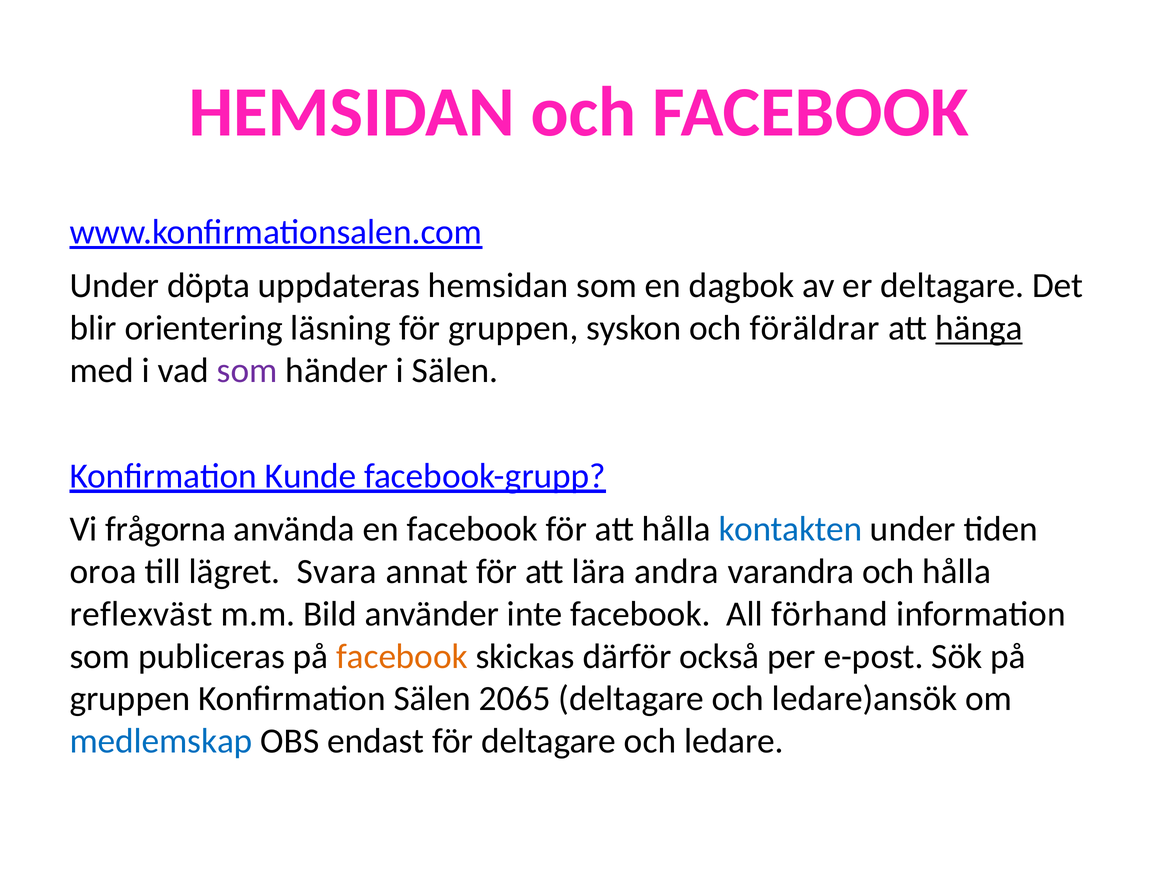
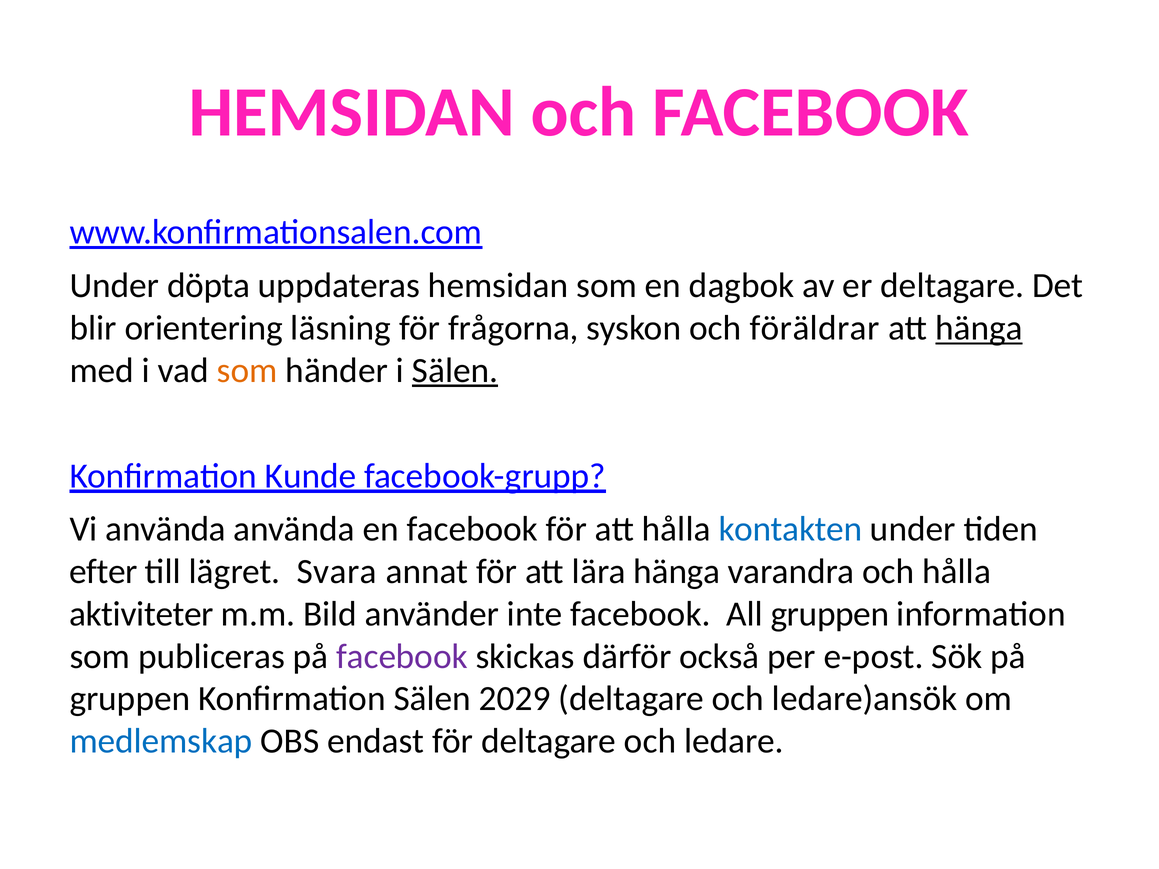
för gruppen: gruppen -> frågorna
som at (247, 371) colour: purple -> orange
Sälen at (455, 371) underline: none -> present
Vi frågorna: frågorna -> använda
oroa: oroa -> efter
lära andra: andra -> hänga
reflexväst: reflexväst -> aktiviteter
All förhand: förhand -> gruppen
facebook at (402, 657) colour: orange -> purple
2065: 2065 -> 2029
